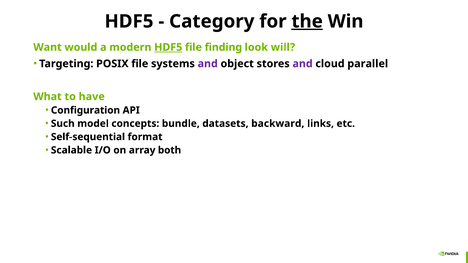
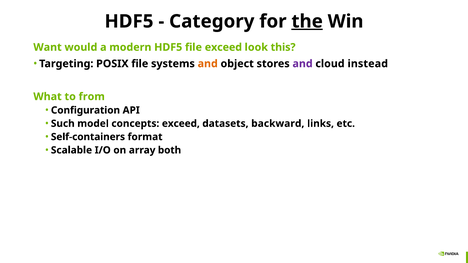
HDF5 at (168, 47) underline: present -> none
file finding: finding -> exceed
will: will -> this
and at (208, 64) colour: purple -> orange
parallel: parallel -> instead
have: have -> from
concepts bundle: bundle -> exceed
Self-sequential: Self-sequential -> Self-containers
